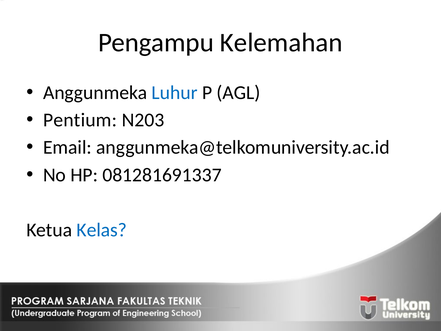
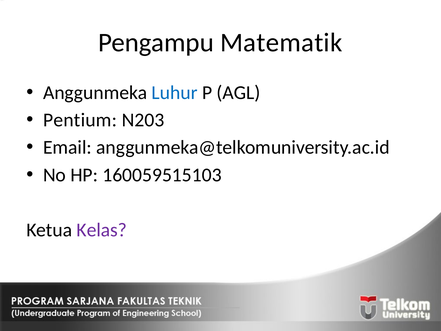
Kelemahan: Kelemahan -> Matematik
081281691337: 081281691337 -> 160059515103
Kelas colour: blue -> purple
